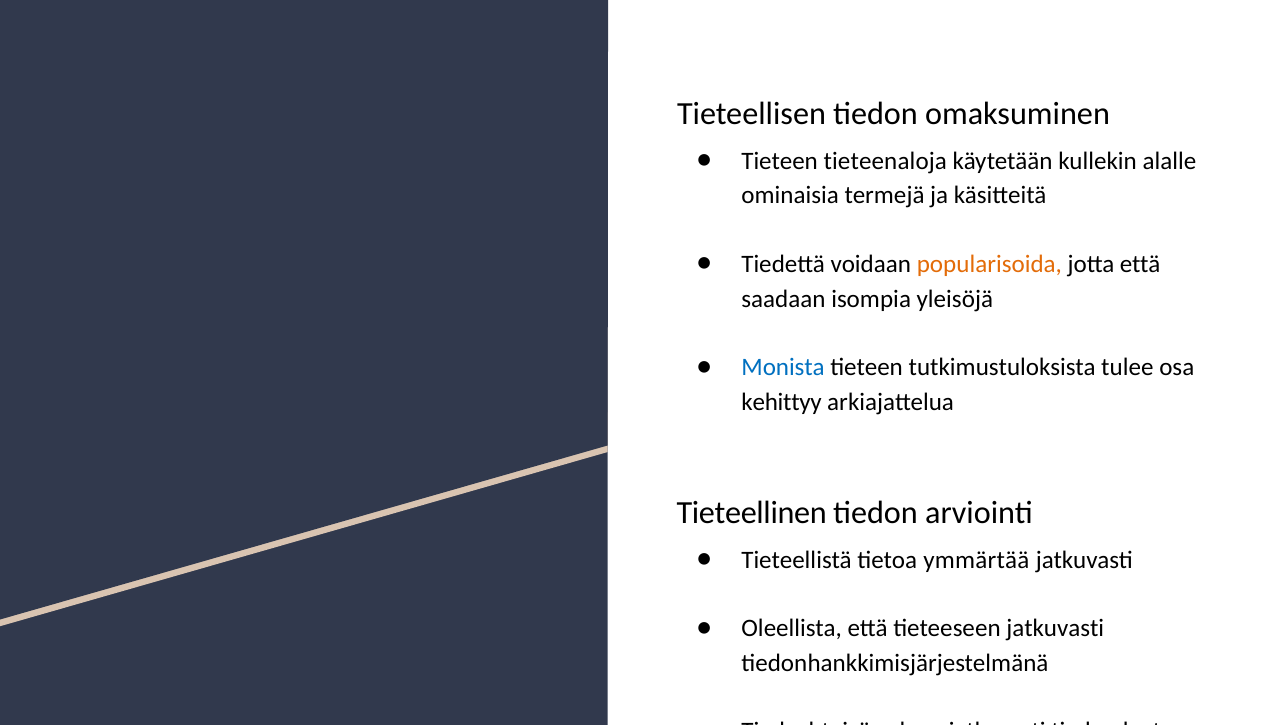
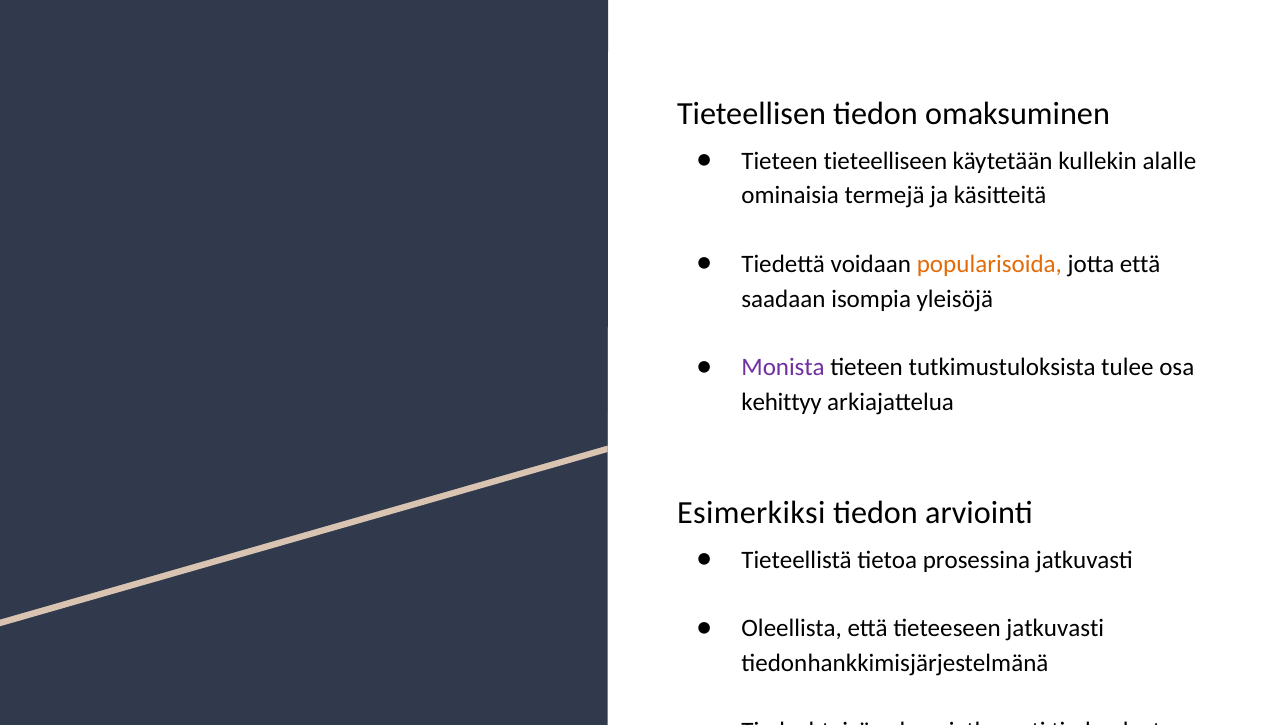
tieteenaloja: tieteenaloja -> tieteelliseen
Monista colour: blue -> purple
Tieteellinen: Tieteellinen -> Esimerkiksi
ymmärtää: ymmärtää -> prosessina
